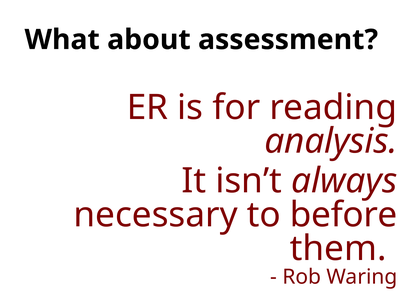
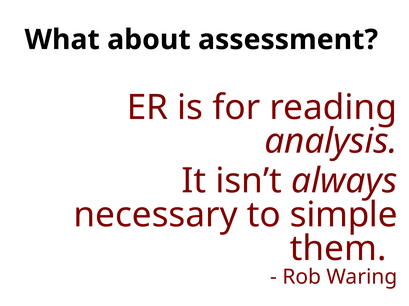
before: before -> simple
